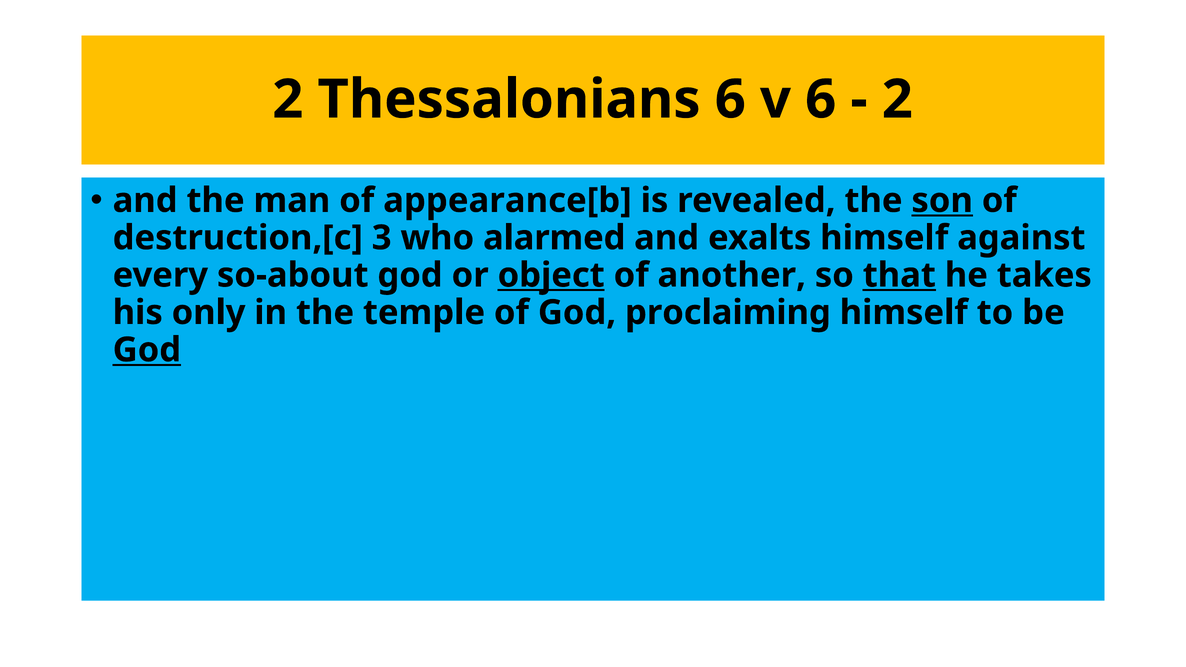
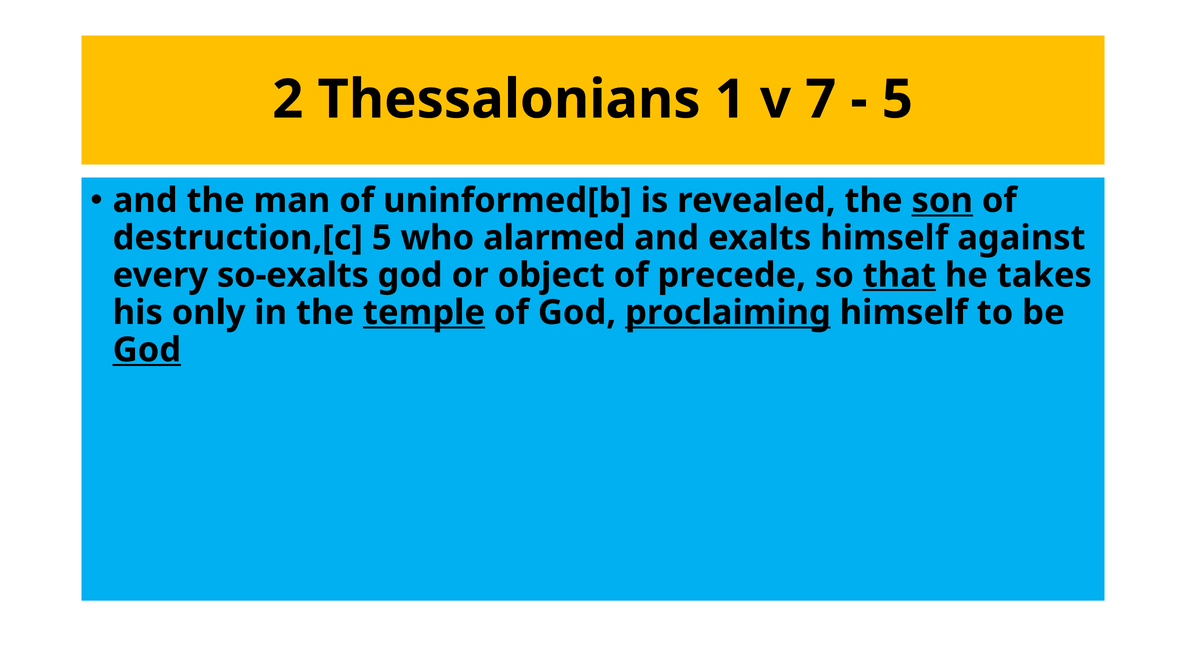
Thessalonians 6: 6 -> 1
v 6: 6 -> 7
2 at (897, 100): 2 -> 5
appearance[b: appearance[b -> uninformed[b
destruction,[c 3: 3 -> 5
so-about: so-about -> so-exalts
object underline: present -> none
another: another -> precede
temple underline: none -> present
proclaiming underline: none -> present
